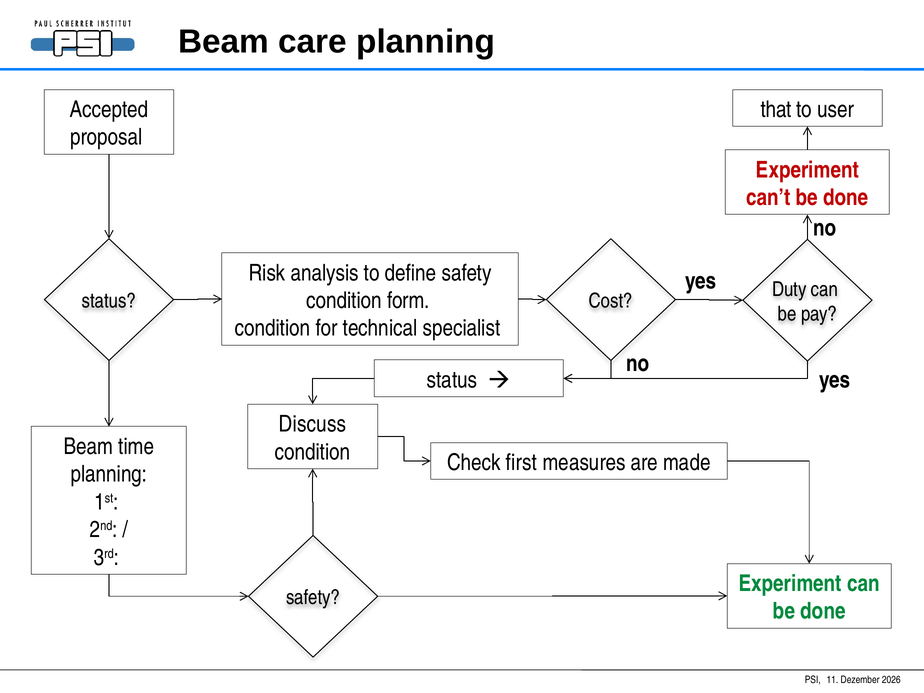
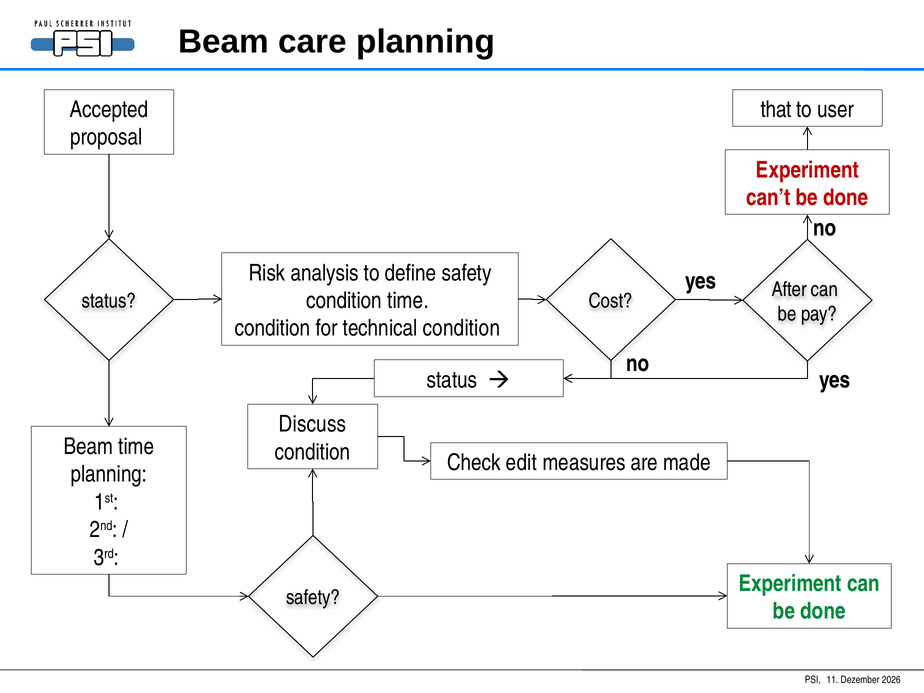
Duty: Duty -> After
condition form: form -> time
technical specialist: specialist -> condition
first: first -> edit
